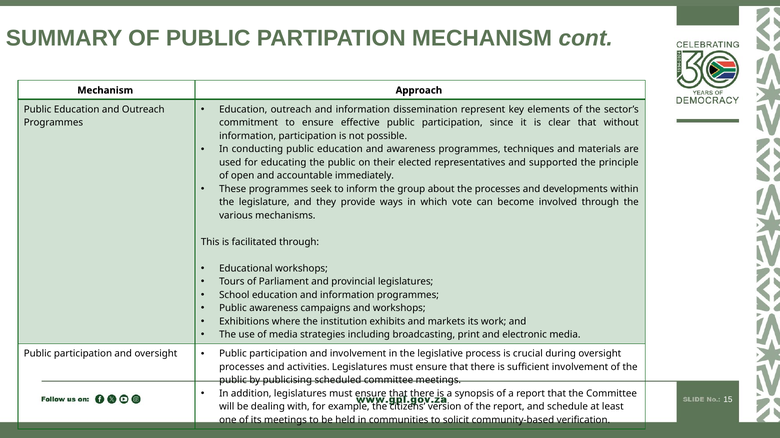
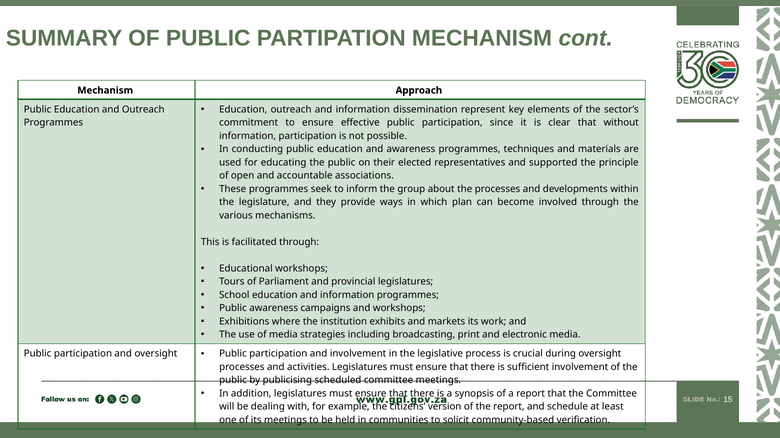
immediately: immediately -> associations
vote: vote -> plan
